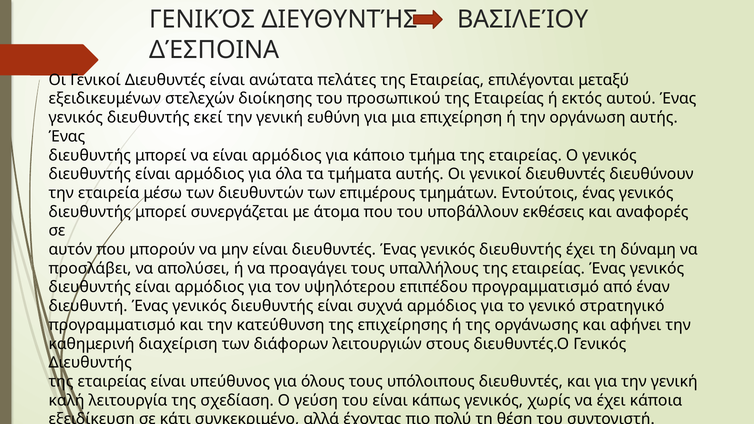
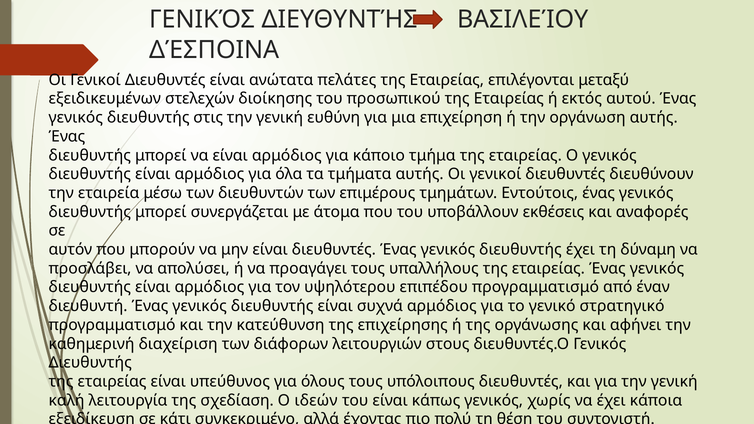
εκεί: εκεί -> στις
γεύση: γεύση -> ιδεών
